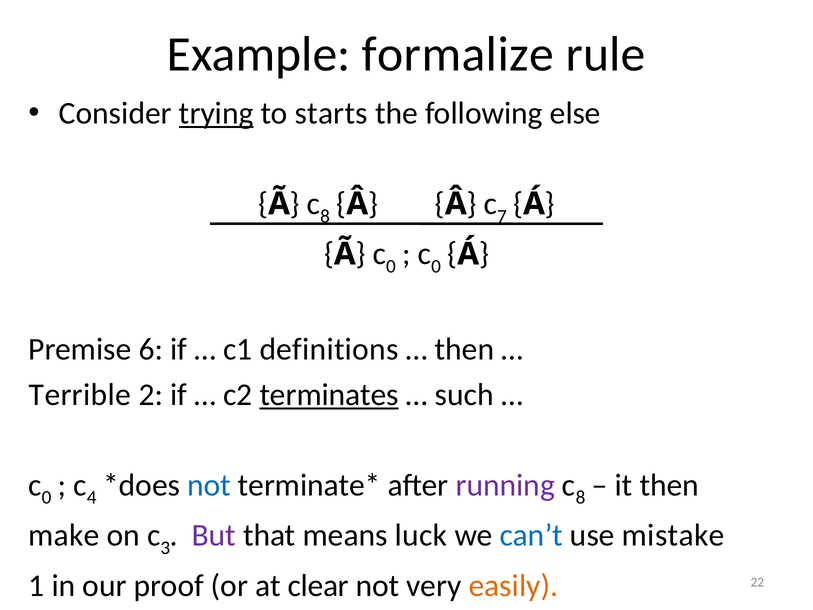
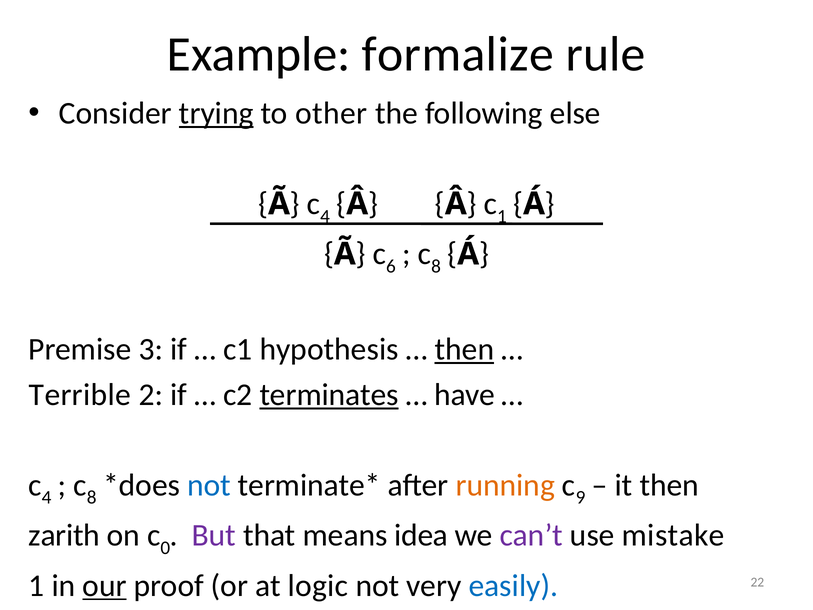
starts: starts -> other
8 at (325, 216): 8 -> 4
7 at (502, 216): 7 -> 1
0 at (391, 266): 0 -> 6
0 at (436, 266): 0 -> 8
6: 6 -> 3
definitions: definitions -> hypothesis
then at (464, 349) underline: none -> present
such: such -> have
0 at (47, 497): 0 -> 4
4 at (92, 497): 4 -> 8
running colour: purple -> orange
8 at (580, 497): 8 -> 9
make: make -> zarith
3: 3 -> 0
luck: luck -> idea
can’t colour: blue -> purple
our underline: none -> present
clear: clear -> logic
easily colour: orange -> blue
